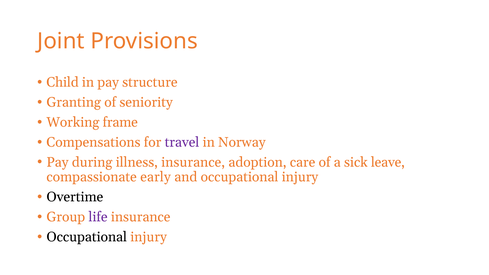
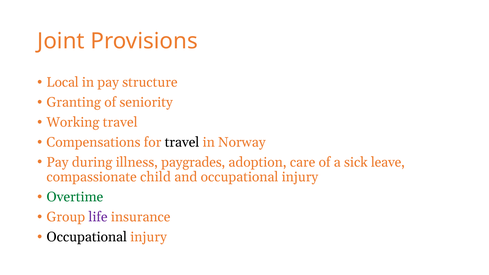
Child: Child -> Local
Working frame: frame -> travel
travel at (182, 142) colour: purple -> black
illness insurance: insurance -> paygrades
early: early -> child
Overtime colour: black -> green
